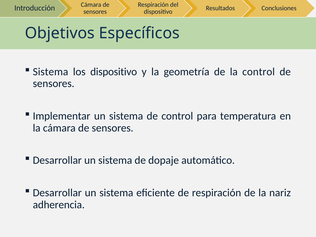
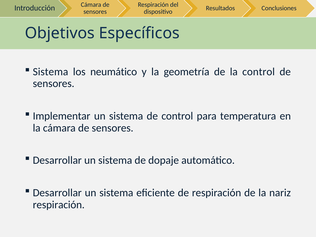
los dispositivo: dispositivo -> neumático
adherencia at (59, 205): adherencia -> respiración
